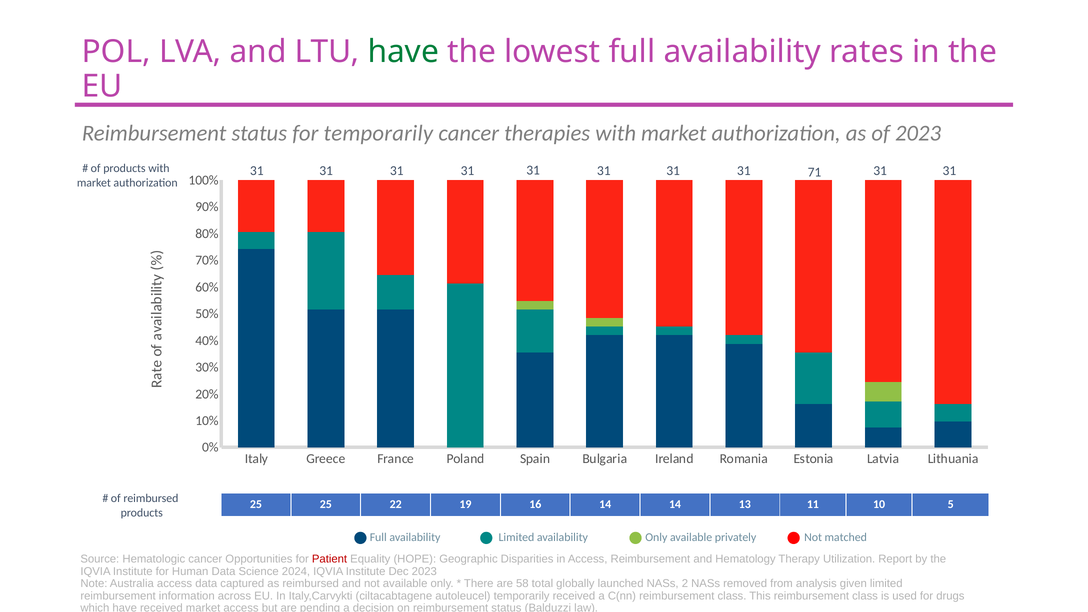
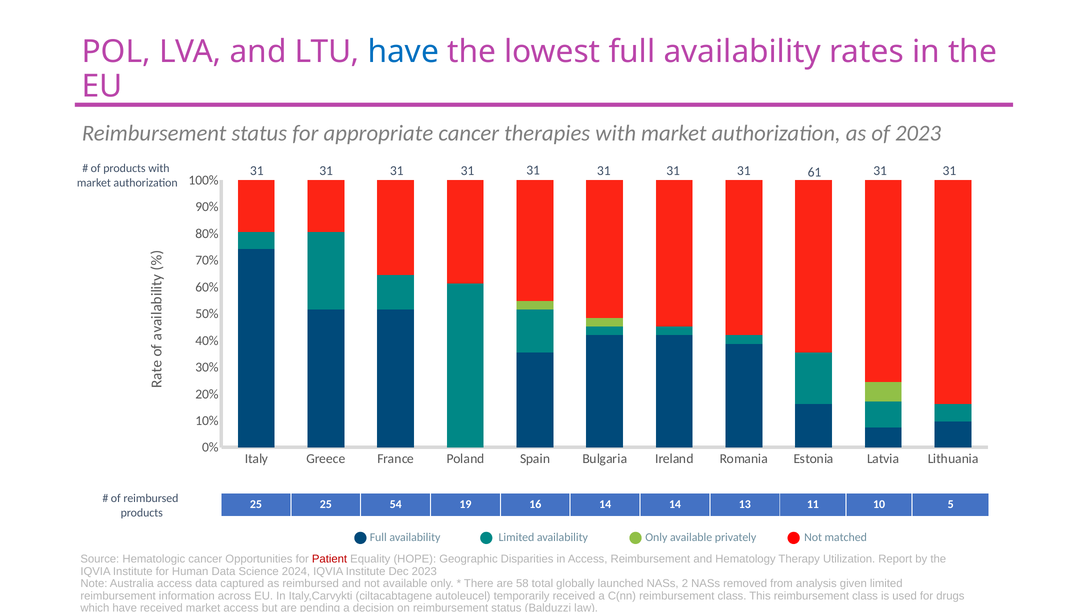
have at (403, 52) colour: green -> blue
for temporarily: temporarily -> appropriate
71: 71 -> 61
22: 22 -> 54
